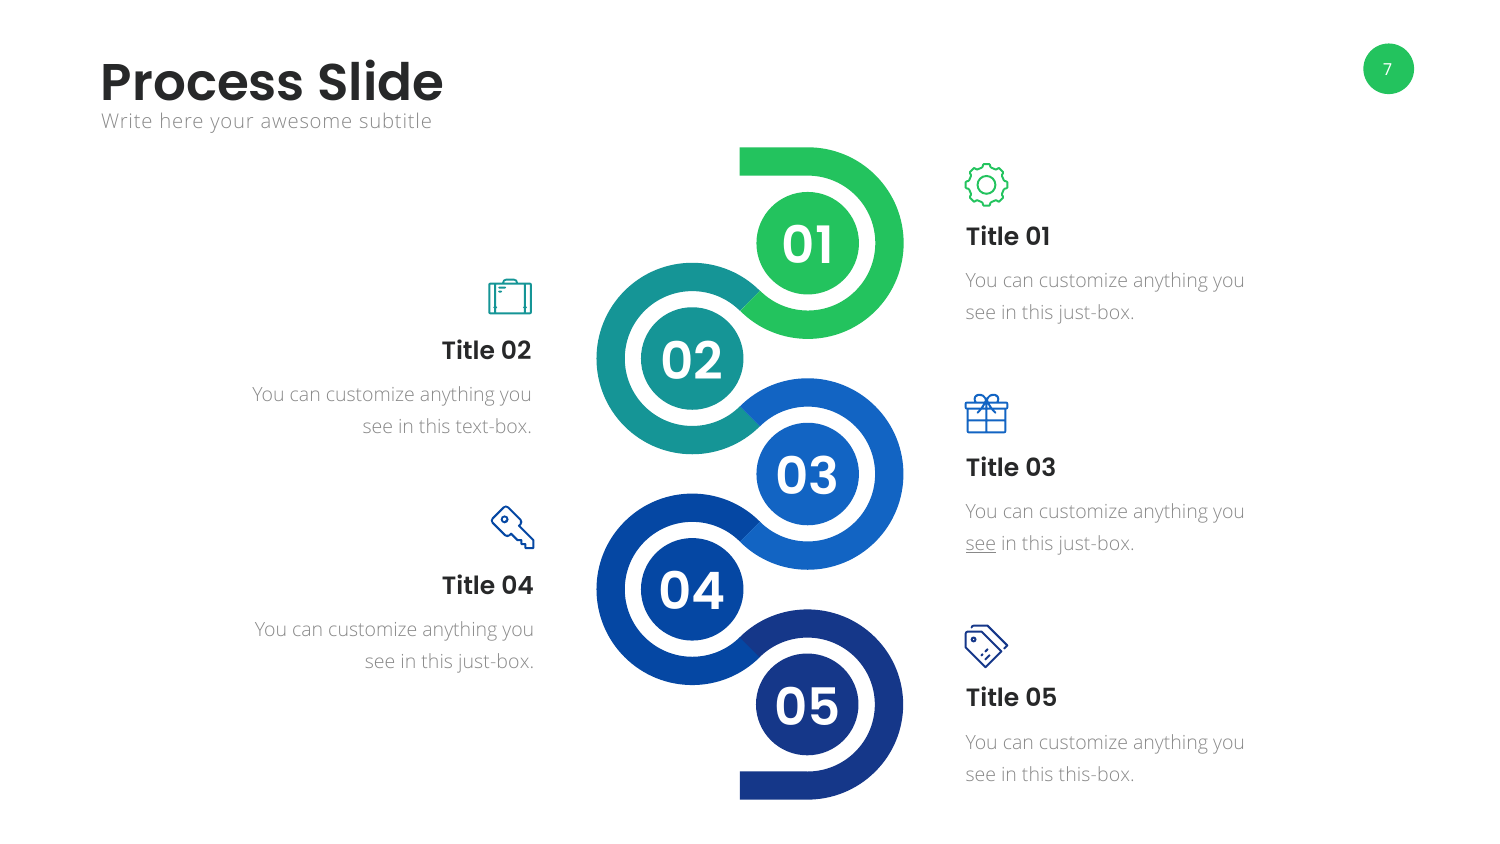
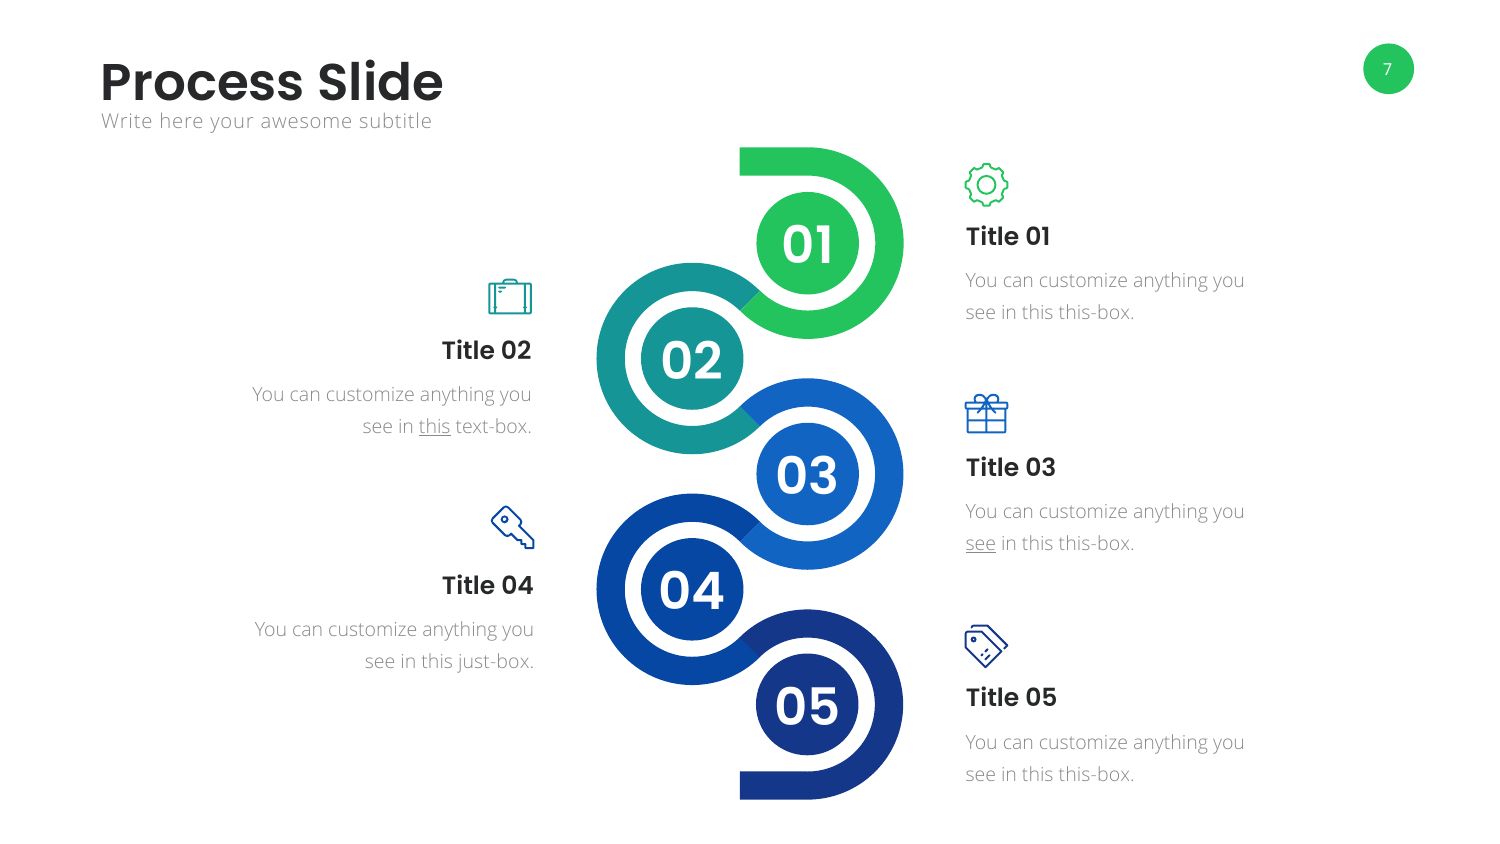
just-box at (1097, 313): just-box -> this-box
this at (435, 427) underline: none -> present
just-box at (1097, 544): just-box -> this-box
